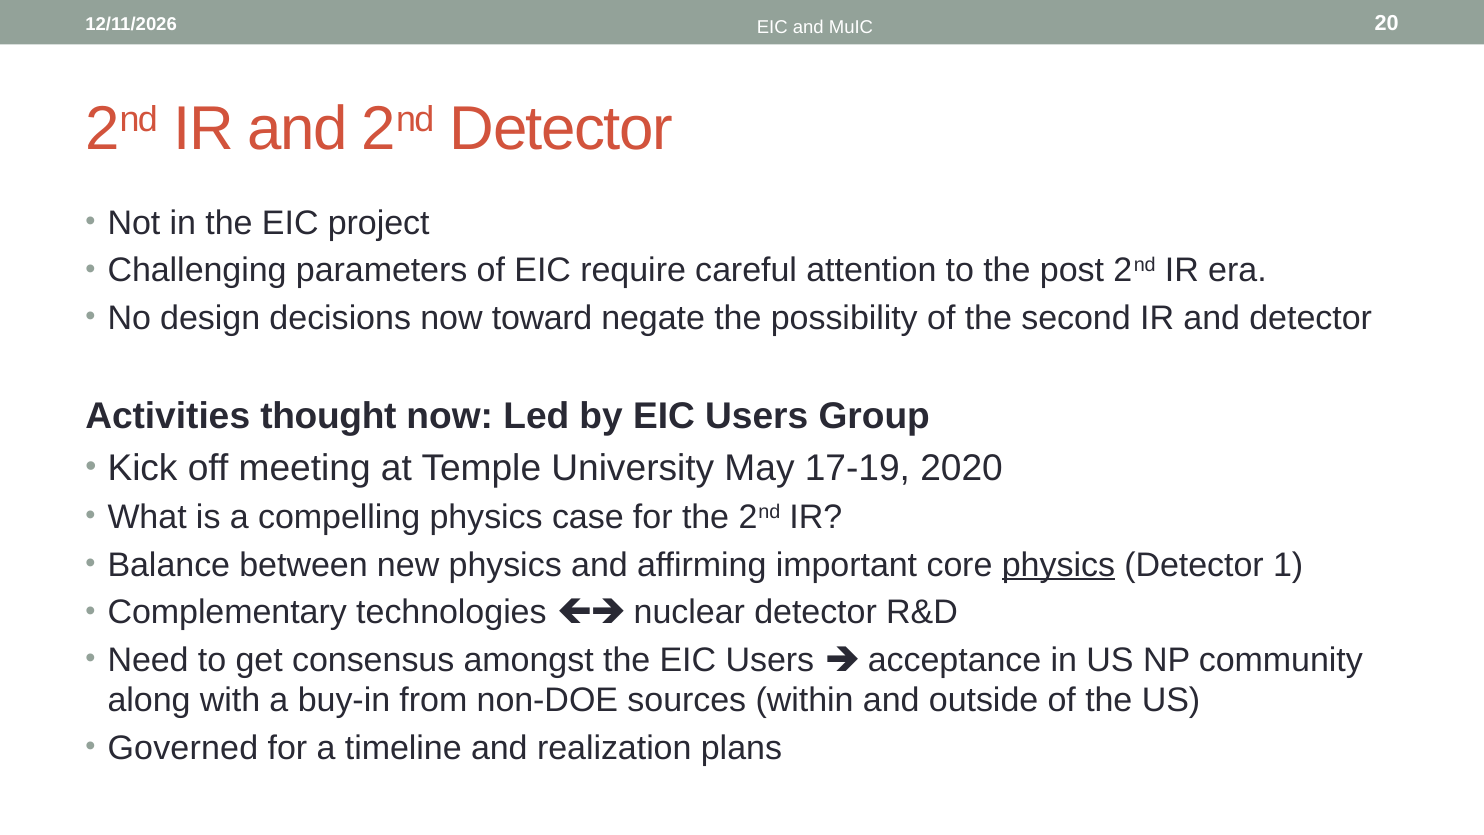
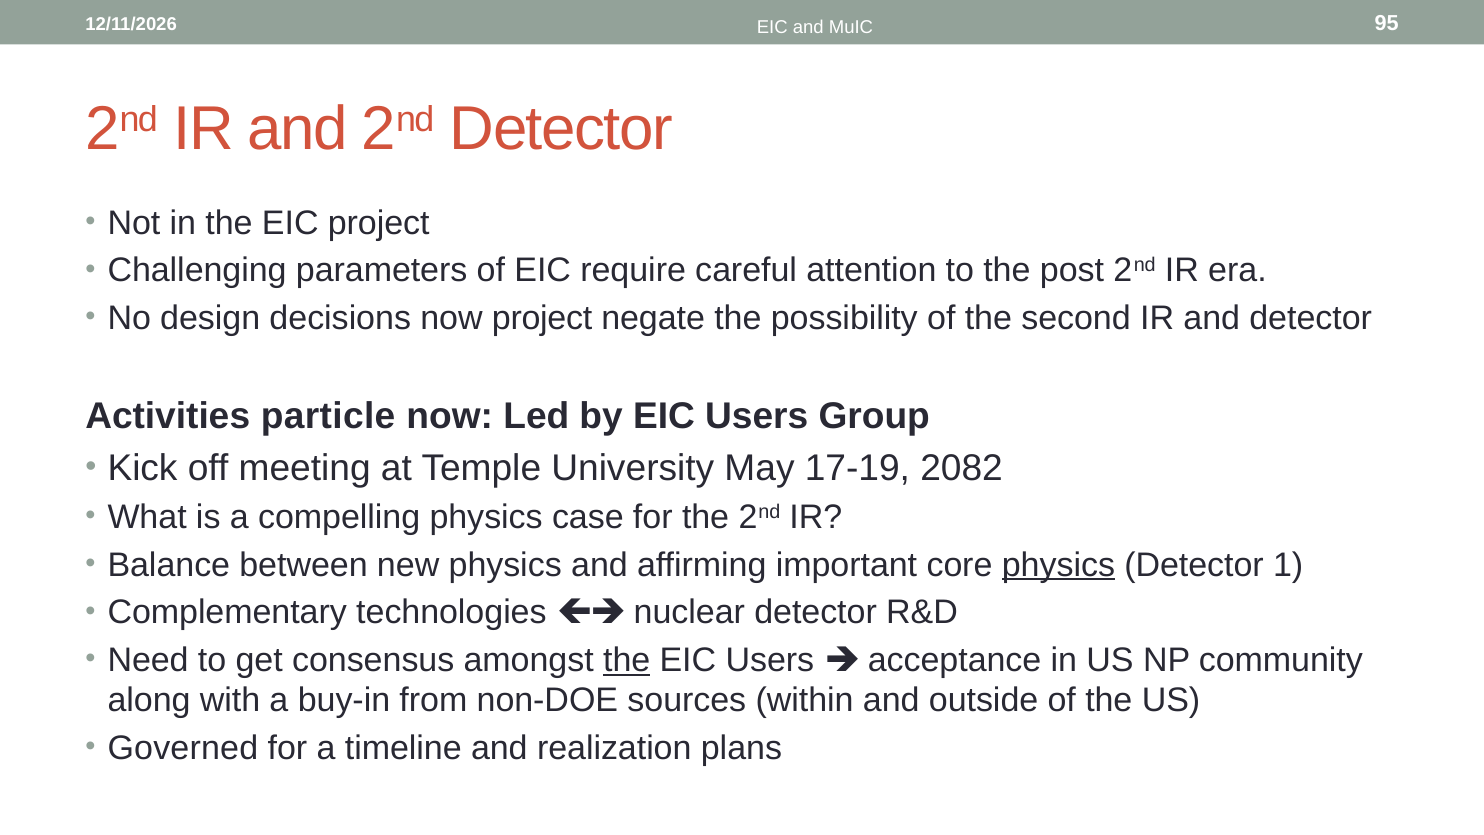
20: 20 -> 95
now toward: toward -> project
thought: thought -> particle
2020: 2020 -> 2082
the at (627, 660) underline: none -> present
